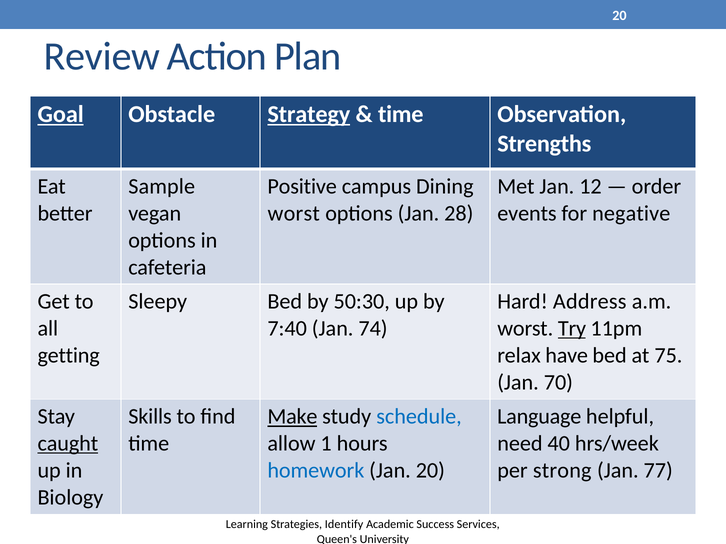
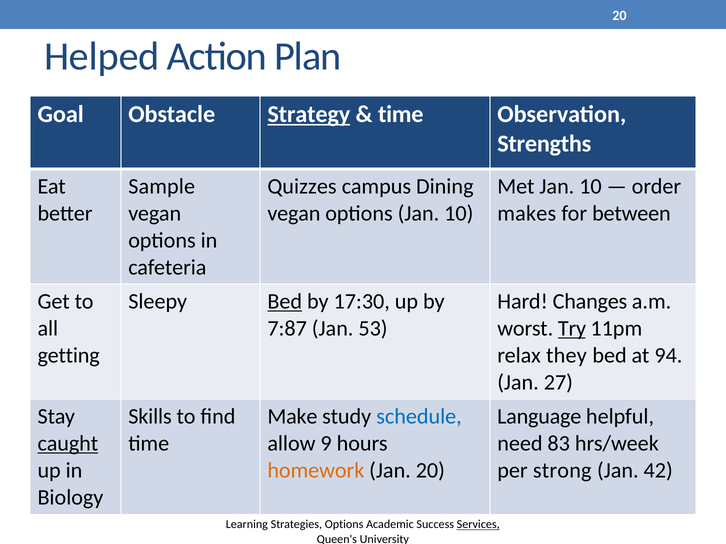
Review: Review -> Helped
Goal underline: present -> none
Positive: Positive -> Quizzes
Met Jan 12: 12 -> 10
worst at (294, 214): worst -> vegan
options Jan 28: 28 -> 10
events: events -> makes
negative: negative -> between
Bed at (285, 302) underline: none -> present
50:30: 50:30 -> 17:30
Address: Address -> Changes
7:40: 7:40 -> 7:87
74: 74 -> 53
have: have -> they
75: 75 -> 94
70: 70 -> 27
Make underline: present -> none
1: 1 -> 9
40: 40 -> 83
homework colour: blue -> orange
77: 77 -> 42
Strategies Identify: Identify -> Options
Services underline: none -> present
